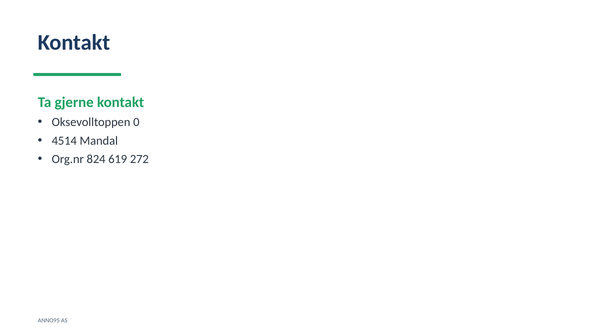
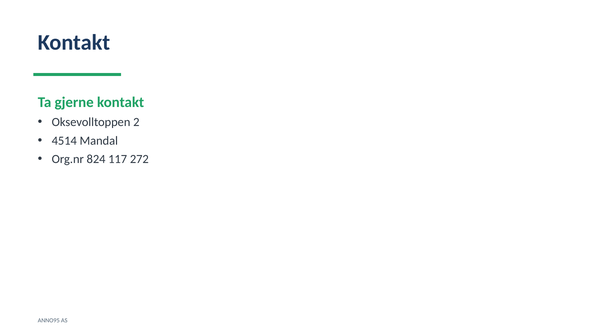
0: 0 -> 2
619: 619 -> 117
